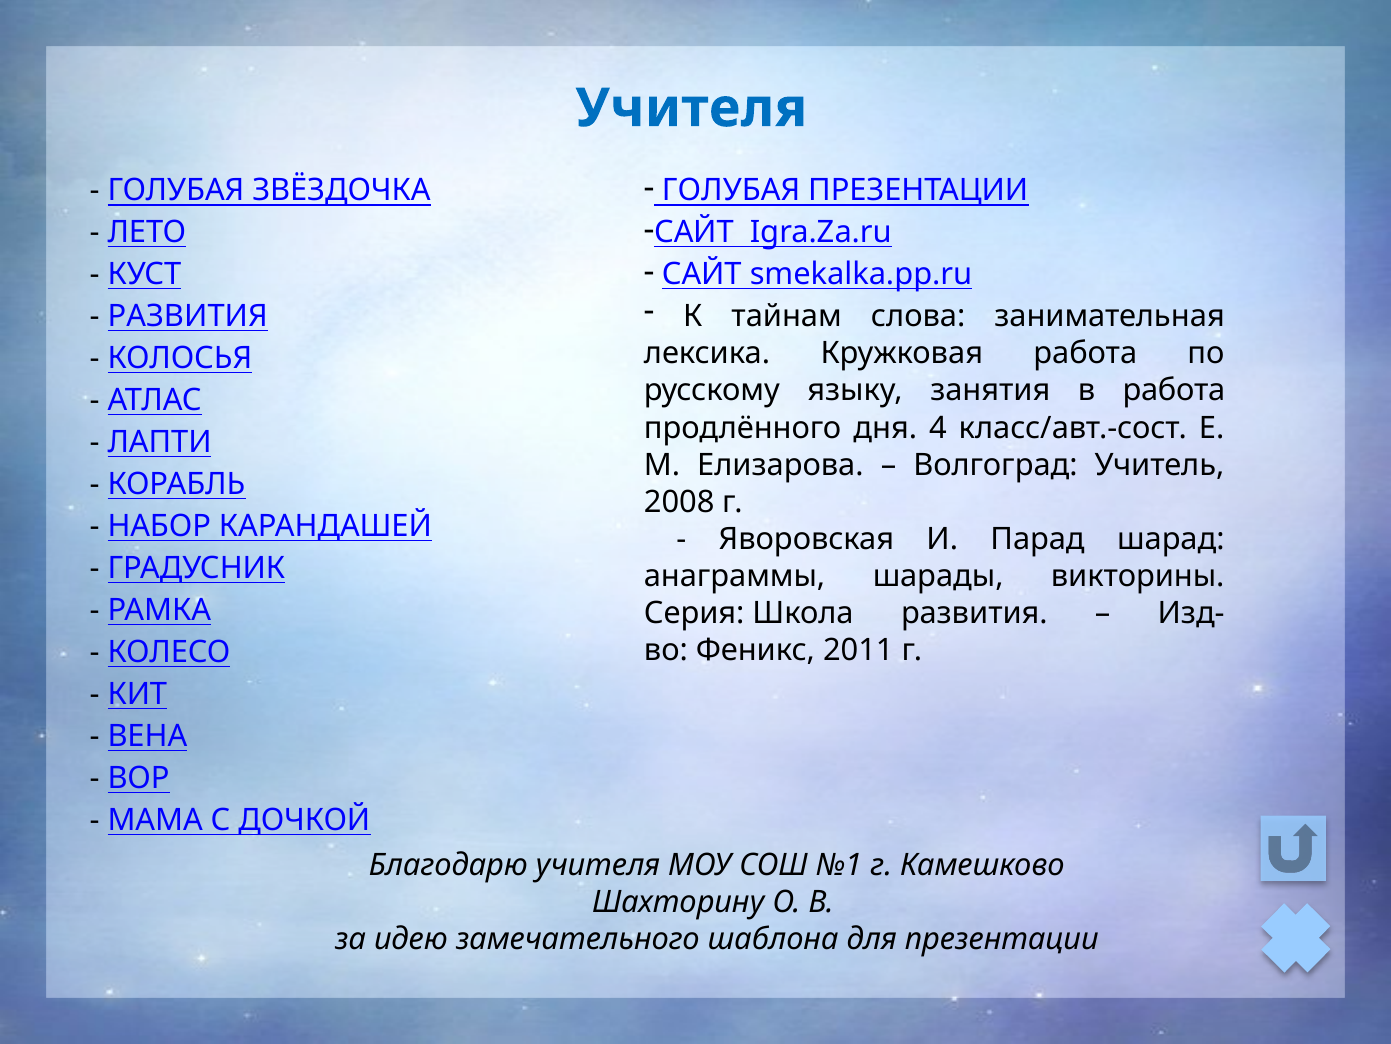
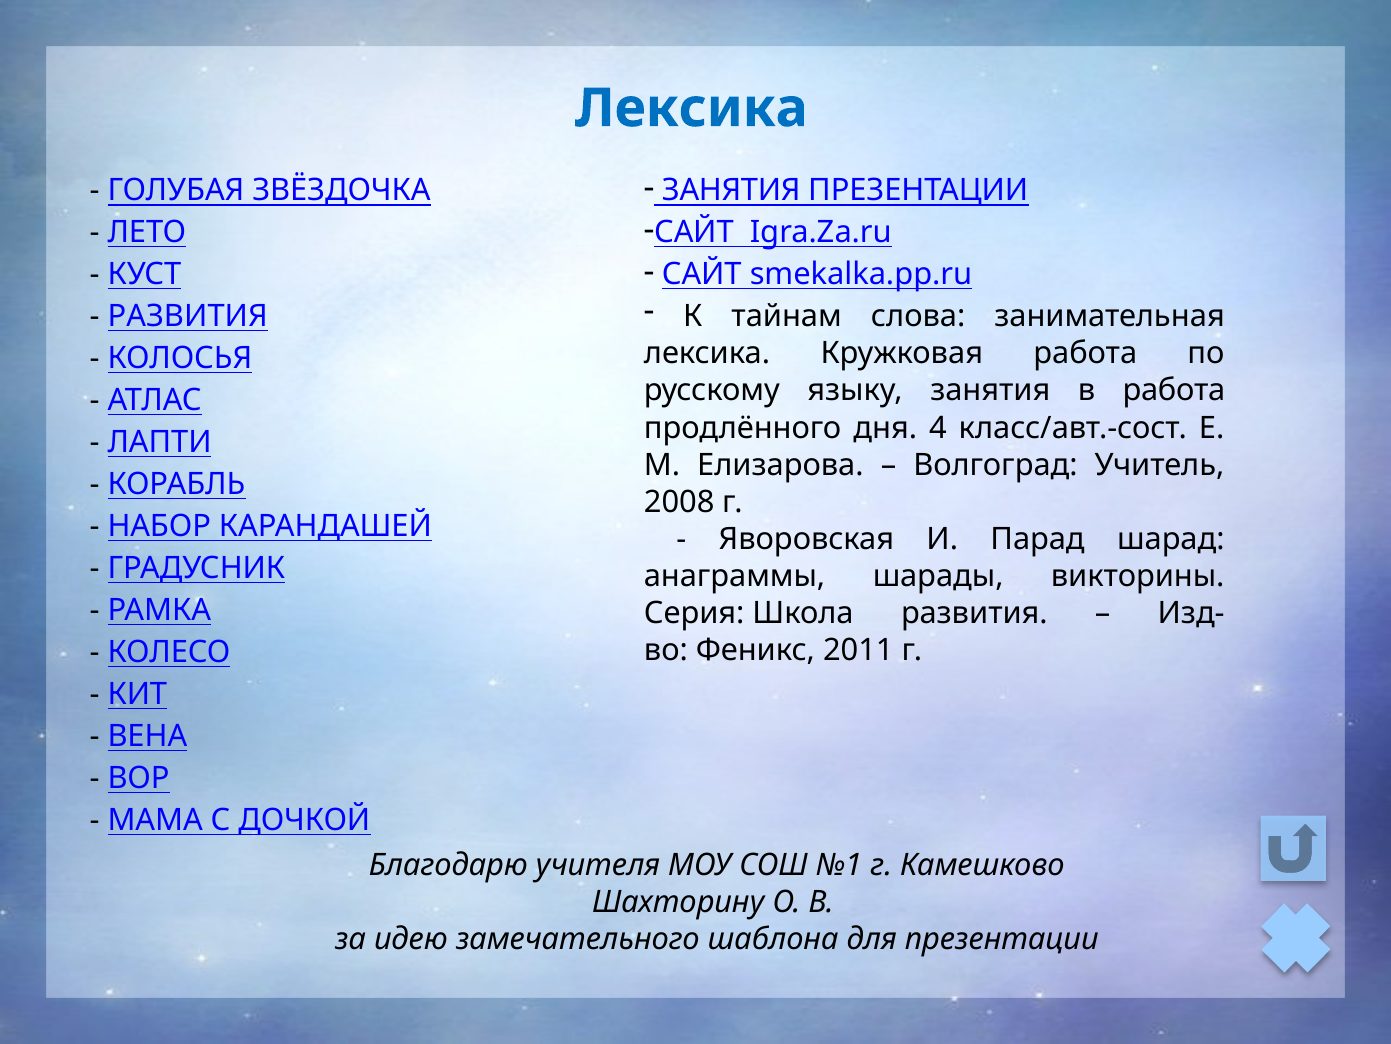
Учителя at (691, 108): Учителя -> Лексика
ГОЛУБАЯ at (731, 191): ГОЛУБАЯ -> ЗАНЯТИЯ
